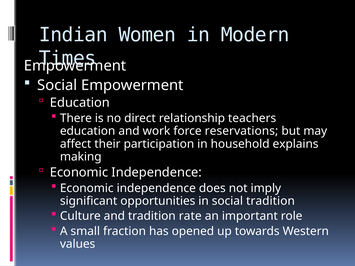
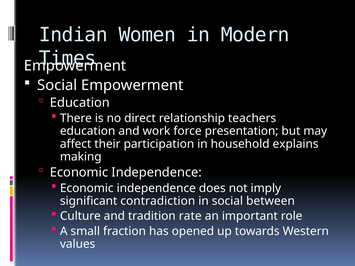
reservations: reservations -> presentation
opportunities: opportunities -> contradiction
social tradition: tradition -> between
